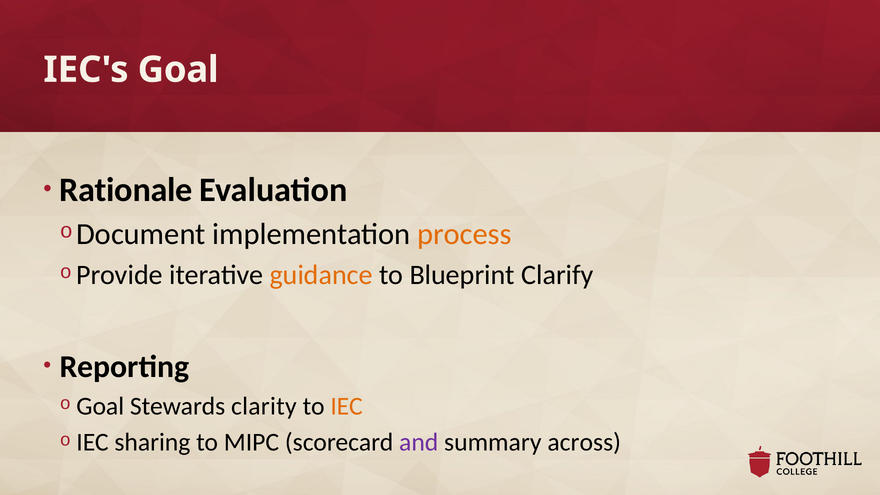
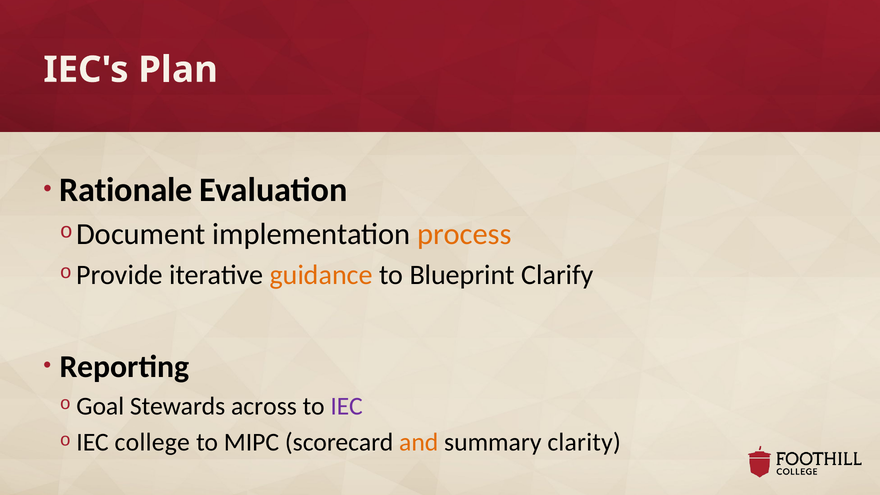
IEC's Goal: Goal -> Plan
clarity: clarity -> across
IEC at (347, 406) colour: orange -> purple
sharing: sharing -> college
and colour: purple -> orange
across: across -> clarity
